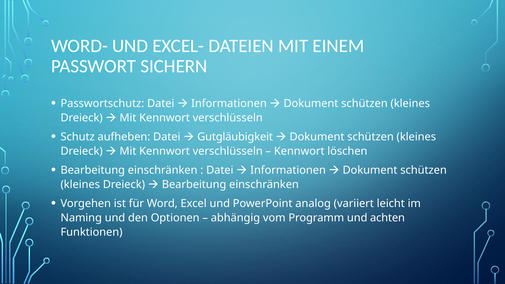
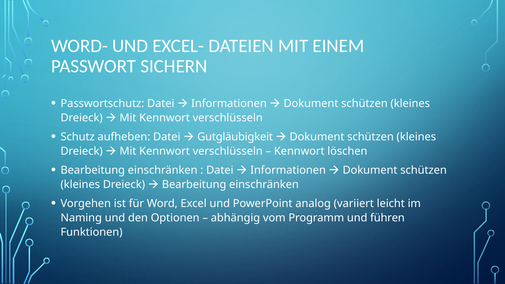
achten: achten -> führen
